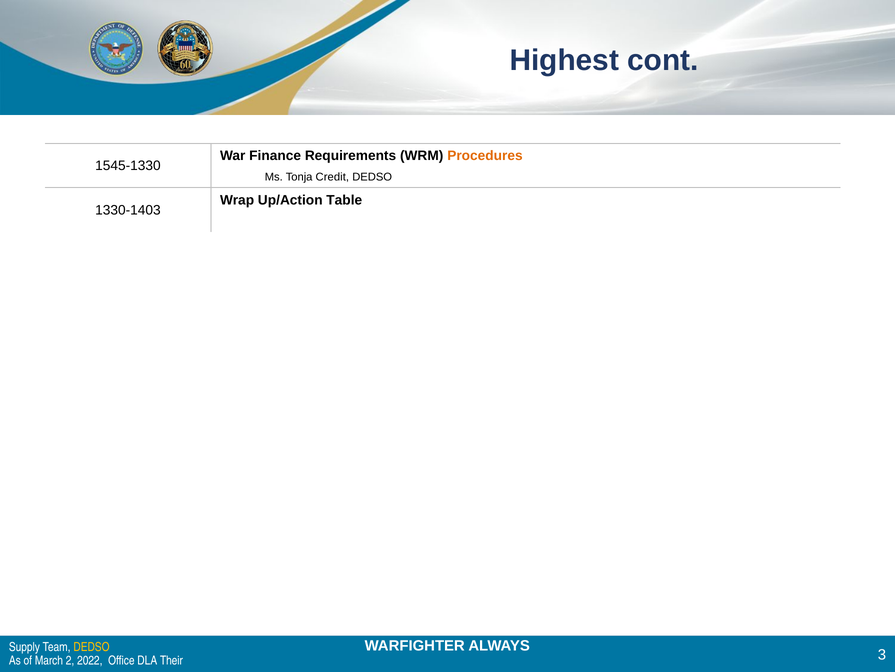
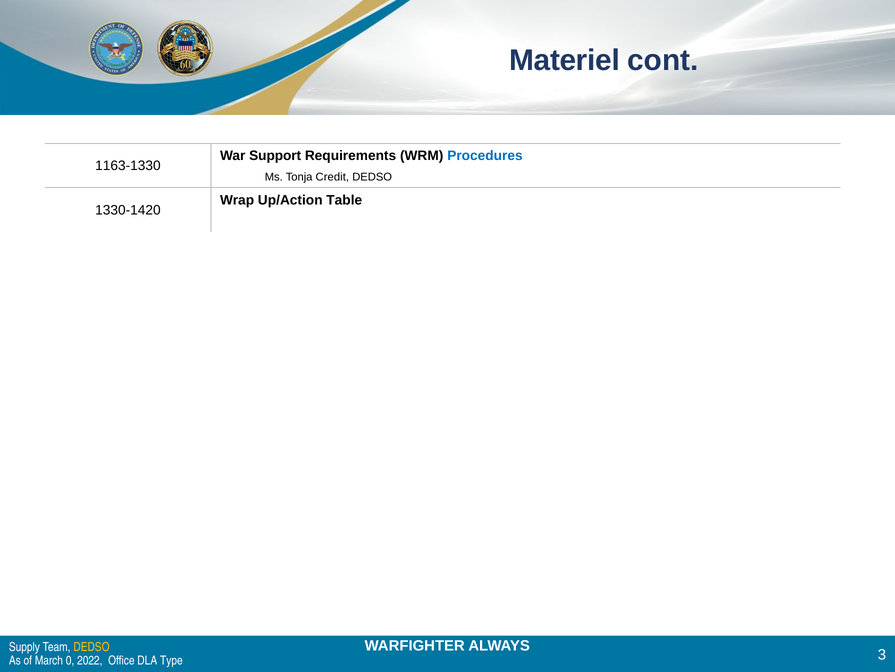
Highest: Highest -> Materiel
Finance: Finance -> Support
Procedures colour: orange -> blue
1545-1330: 1545-1330 -> 1163-1330
1330-1403: 1330-1403 -> 1330-1420
2: 2 -> 0
Their: Their -> Type
